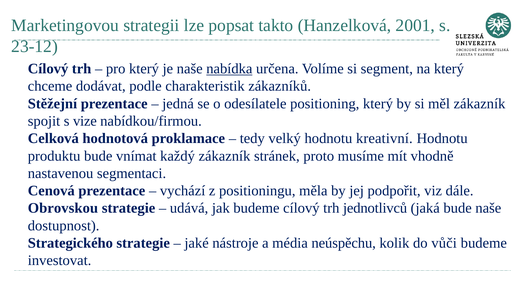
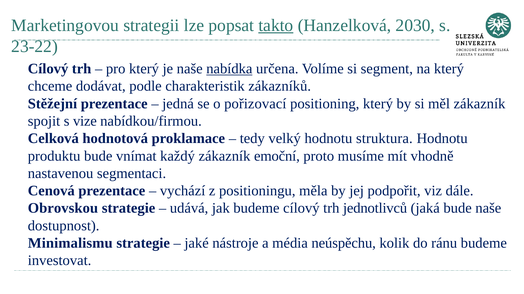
takto underline: none -> present
2001: 2001 -> 2030
23-12: 23-12 -> 23-22
odesílatele: odesílatele -> pořizovací
kreativní: kreativní -> struktura
stránek: stránek -> emoční
Strategického: Strategického -> Minimalismu
vůči: vůči -> ránu
